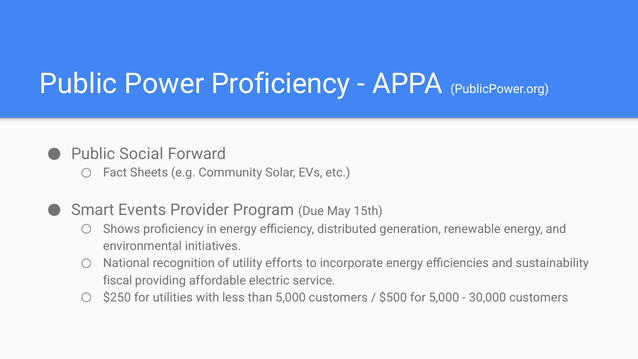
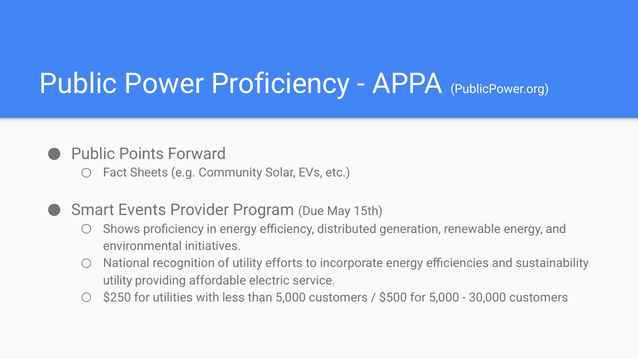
Social: Social -> Points
fiscal at (118, 280): fiscal -> utility
